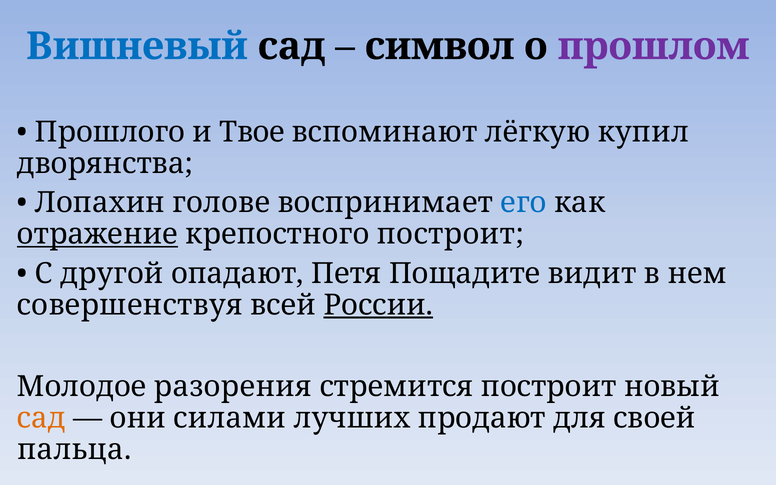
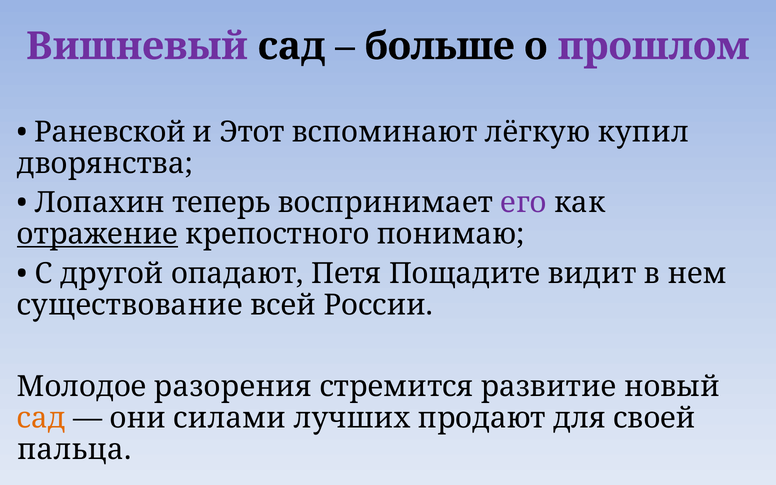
Вишневый colour: blue -> purple
символ: символ -> больше
Прошлого: Прошлого -> Раневской
Твое: Твое -> Этот
голове: голове -> теперь
его colour: blue -> purple
крепостного построит: построит -> понимаю
совершенствуя: совершенствуя -> существование
России underline: present -> none
стремится построит: построит -> развитие
